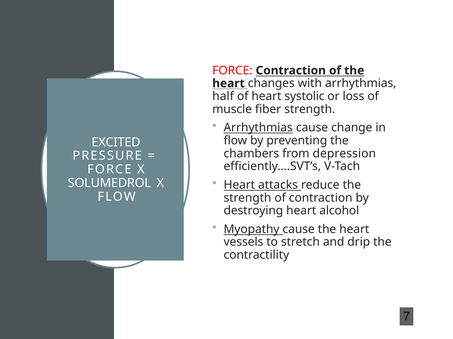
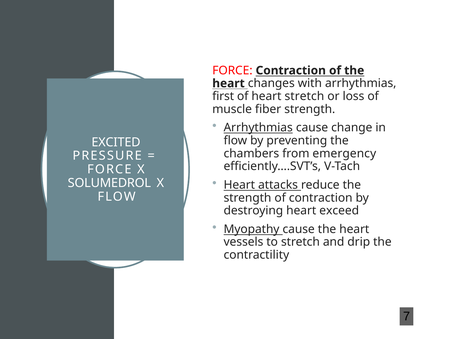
half: half -> first
heart systolic: systolic -> stretch
depression: depression -> emergency
alcohol: alcohol -> exceed
